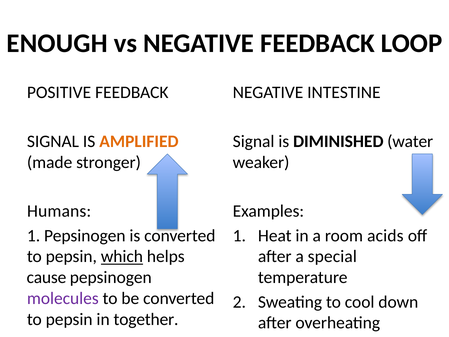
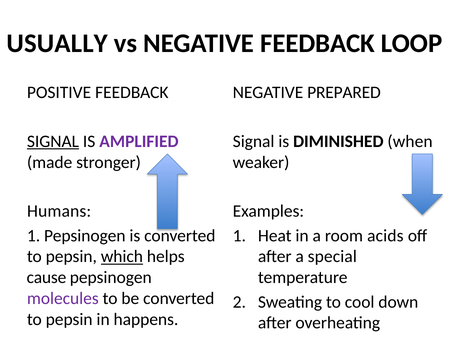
ENOUGH: ENOUGH -> USUALLY
INTESTINE: INTESTINE -> PREPARED
SIGNAL at (53, 141) underline: none -> present
AMPLIFIED colour: orange -> purple
water: water -> when
together: together -> happens
